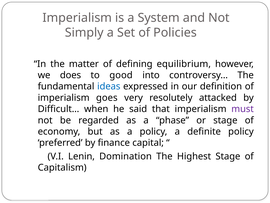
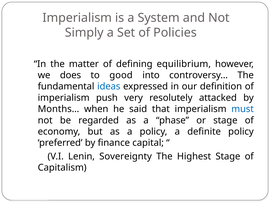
goes: goes -> push
Difficult…: Difficult… -> Months…
must colour: purple -> blue
Domination: Domination -> Sovereignty
